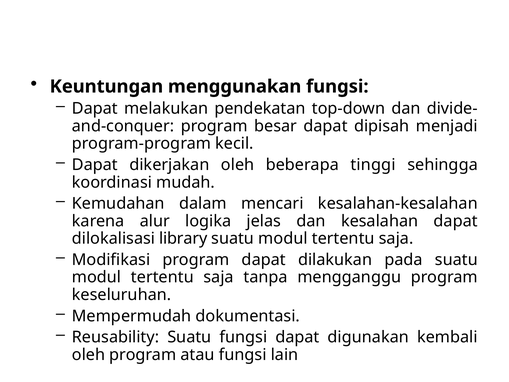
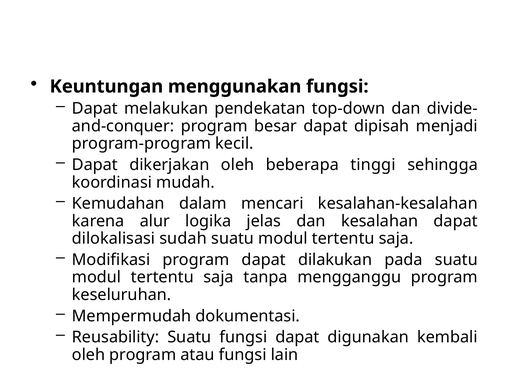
library: library -> sudah
